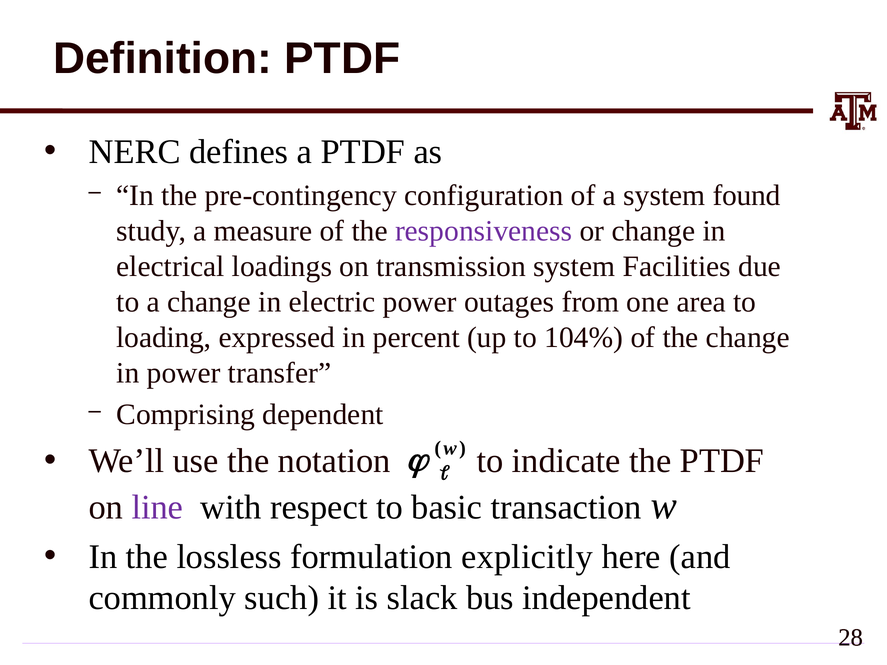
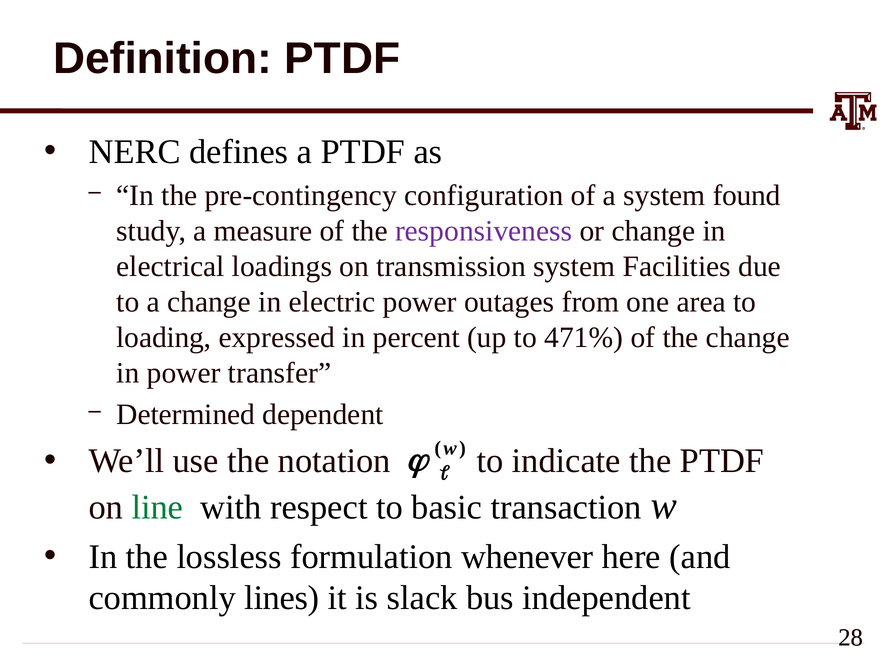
104%: 104% -> 471%
Comprising: Comprising -> Determined
line colour: purple -> green
explicitly: explicitly -> whenever
such: such -> lines
